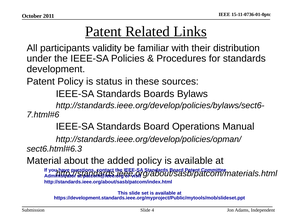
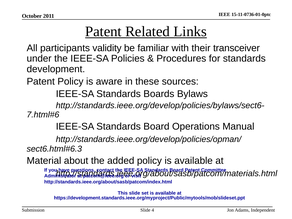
distribution: distribution -> transceiver
status: status -> aware
